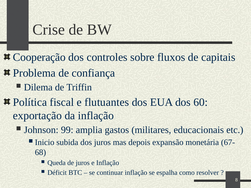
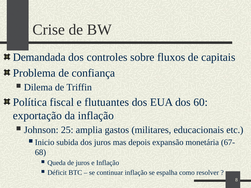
Cooperação: Cooperação -> Demandada
99: 99 -> 25
